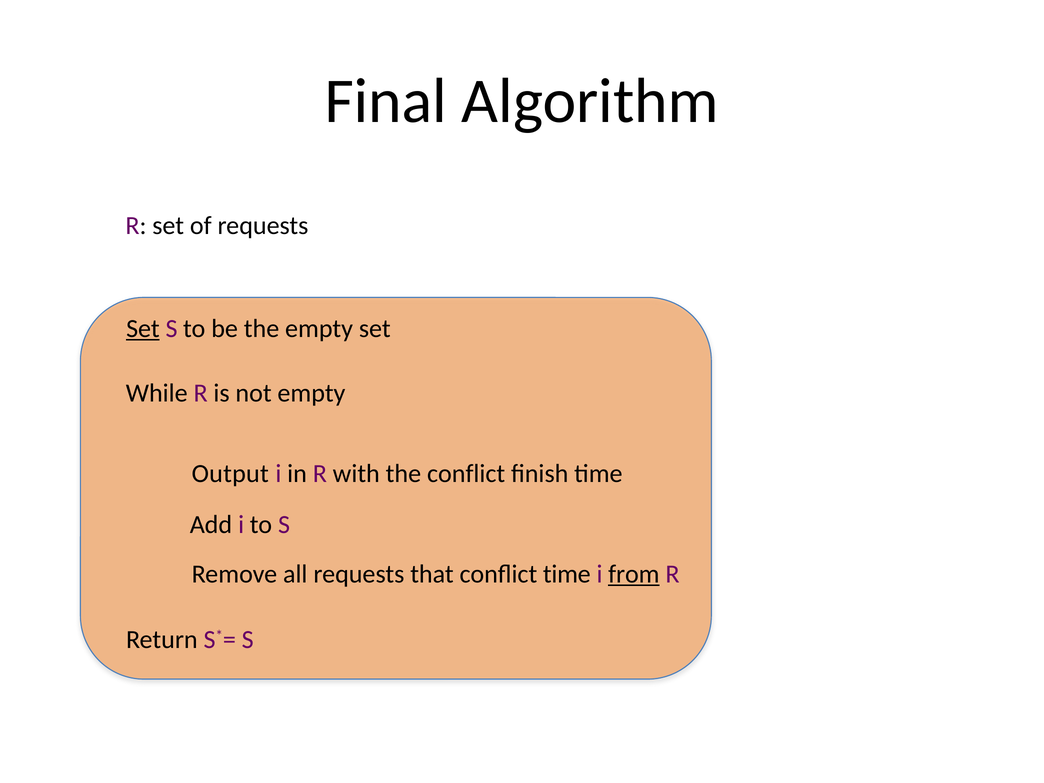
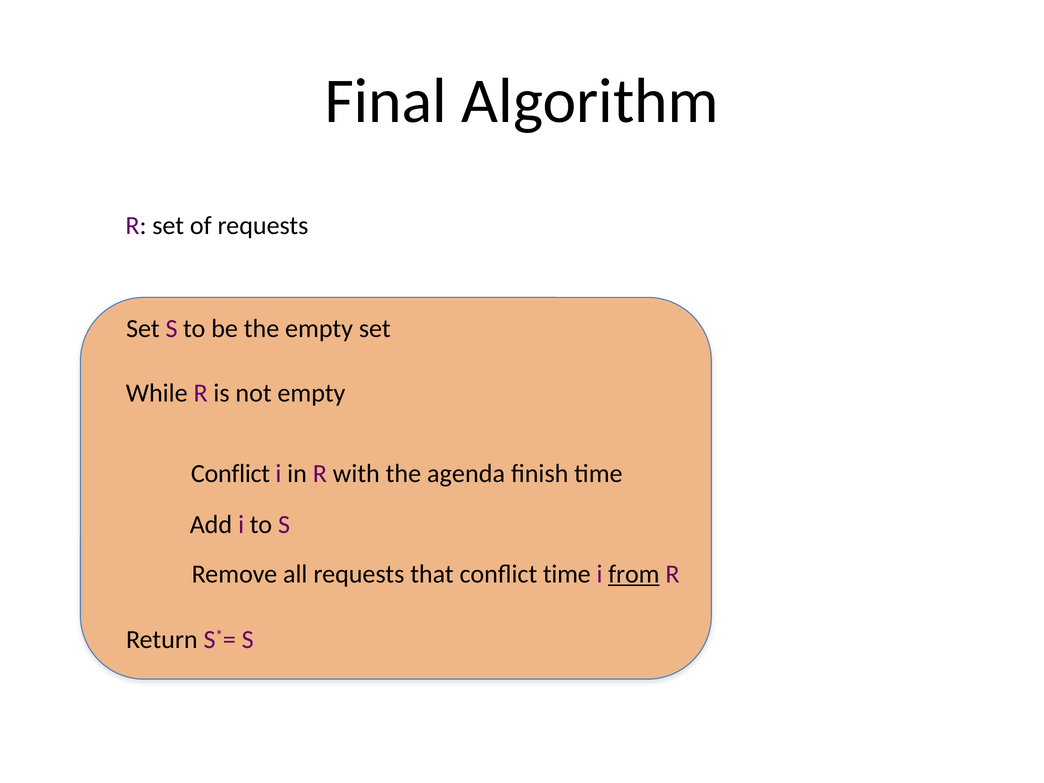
Set at (143, 329) underline: present -> none
Output at (230, 474): Output -> Conflict
the conflict: conflict -> agenda
